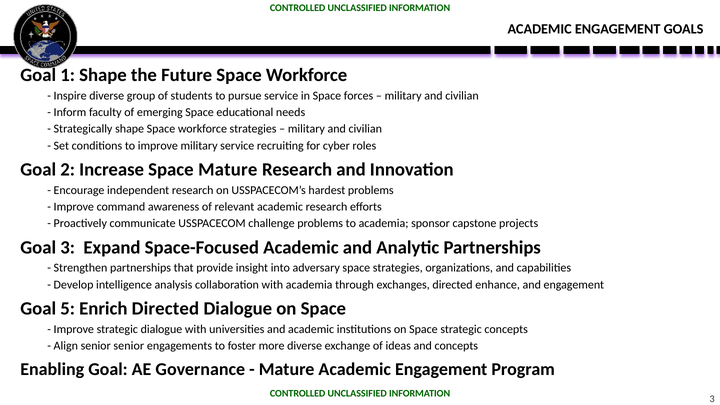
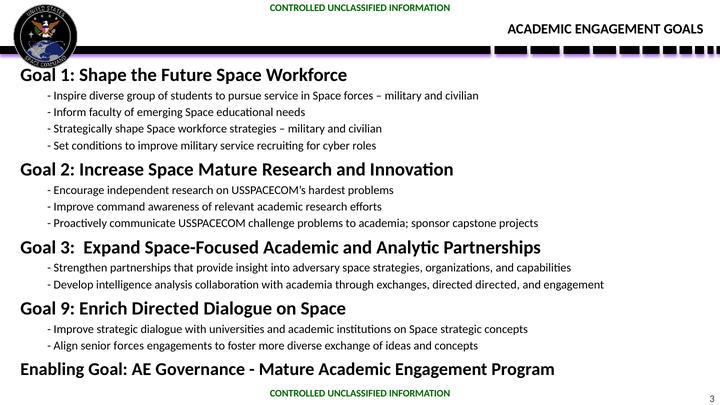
directed enhance: enhance -> directed
5: 5 -> 9
senior senior: senior -> forces
